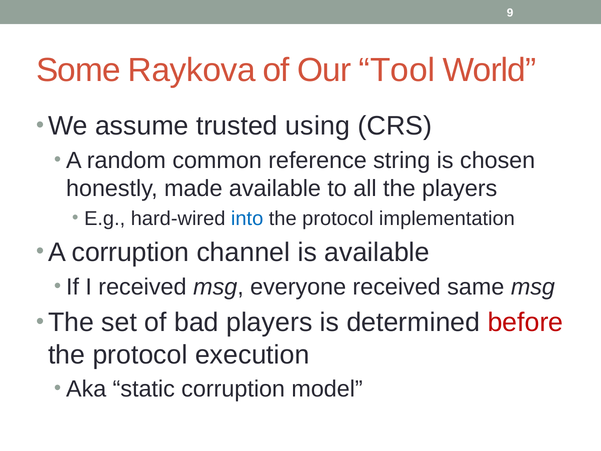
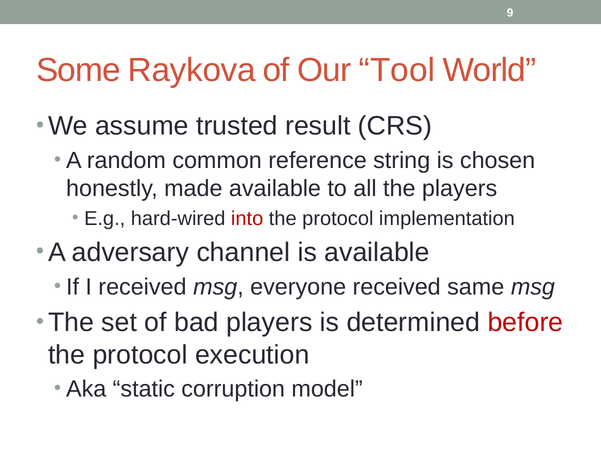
using: using -> result
into colour: blue -> red
A corruption: corruption -> adversary
